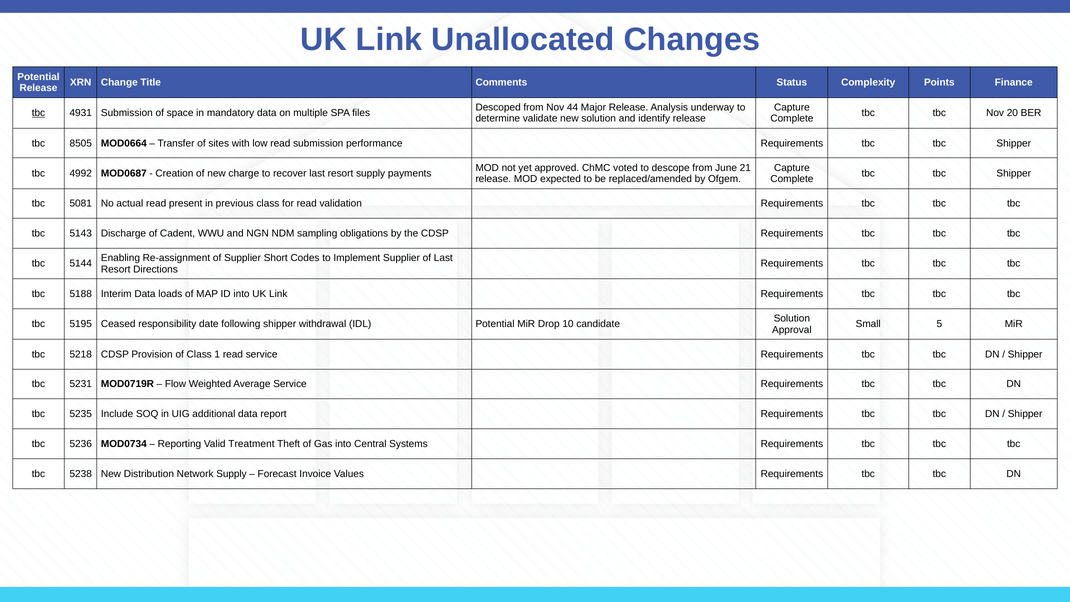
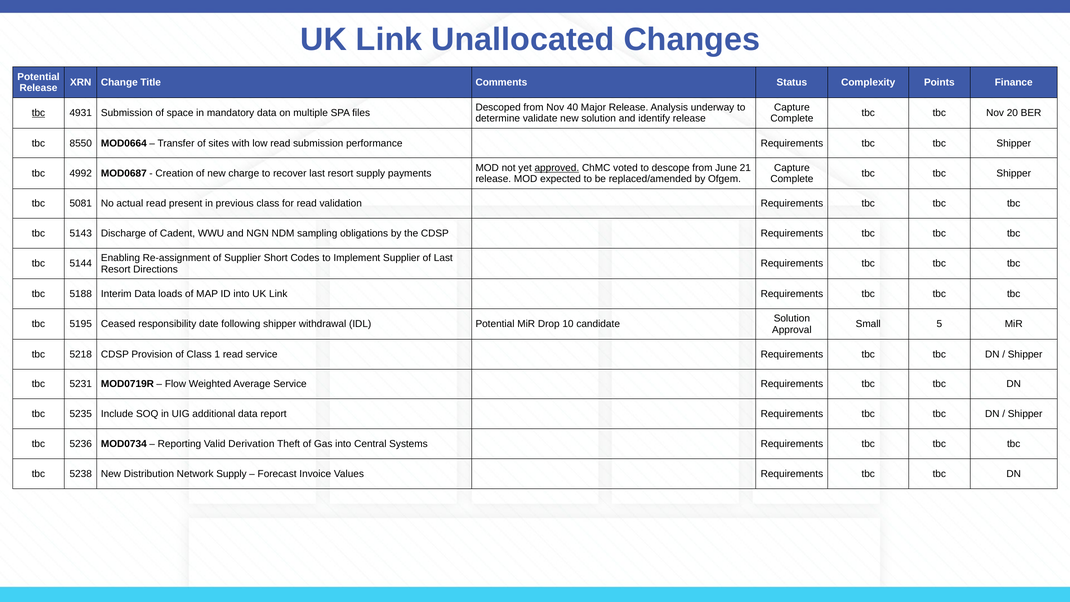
44: 44 -> 40
8505: 8505 -> 8550
approved underline: none -> present
Treatment: Treatment -> Derivation
